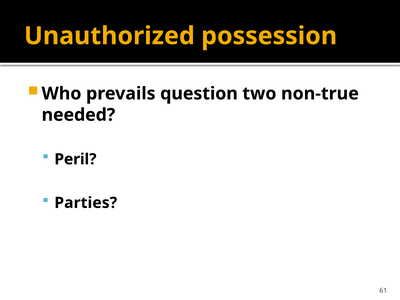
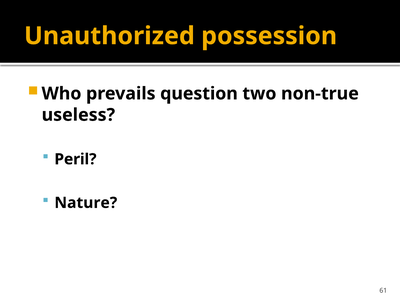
needed: needed -> useless
Parties: Parties -> Nature
